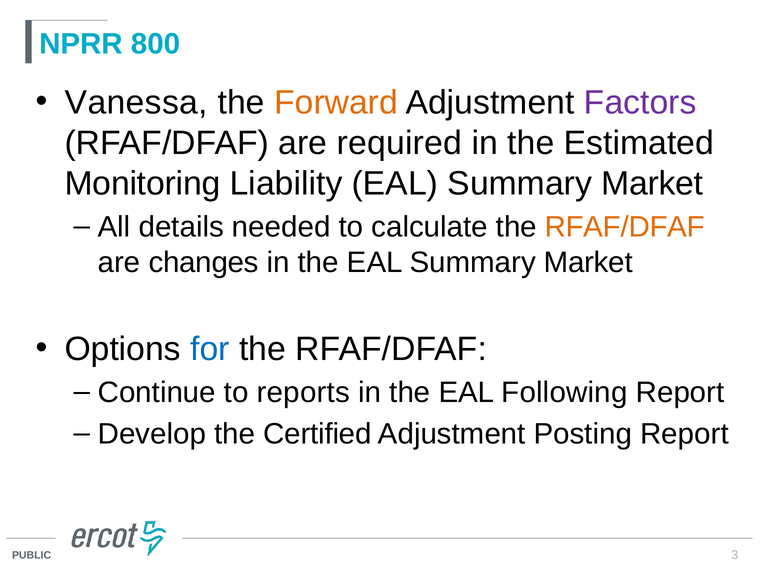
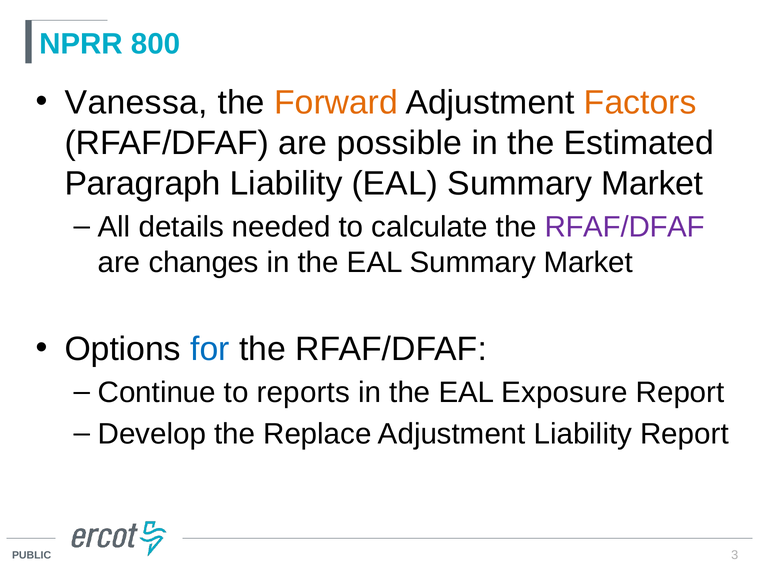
Factors colour: purple -> orange
required: required -> possible
Monitoring: Monitoring -> Paragraph
RFAF/DFAF at (625, 227) colour: orange -> purple
Following: Following -> Exposure
Certified: Certified -> Replace
Adjustment Posting: Posting -> Liability
